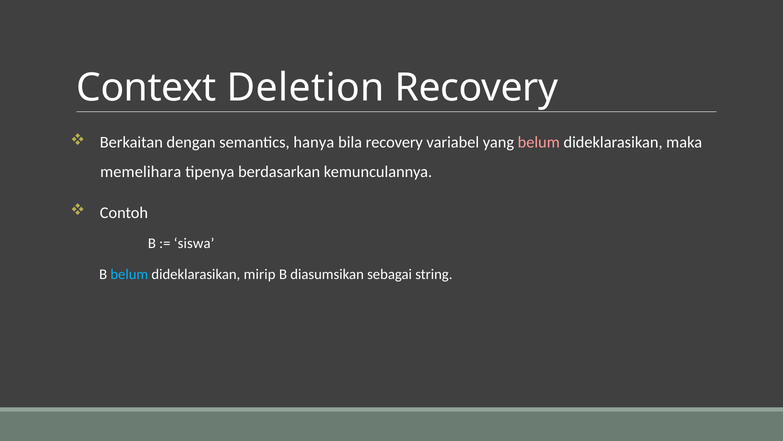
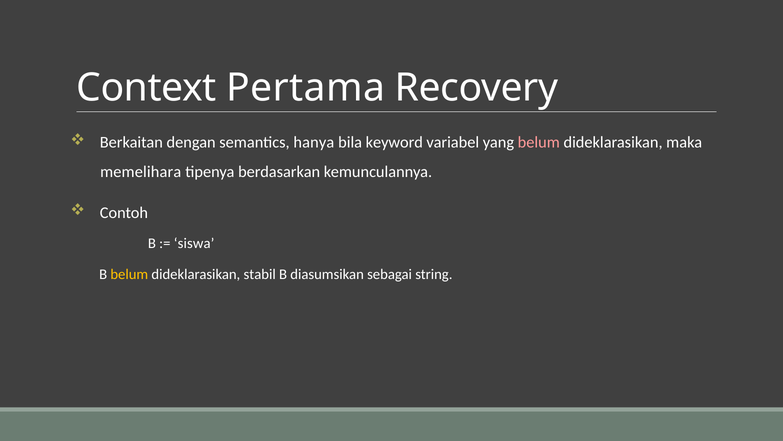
Deletion: Deletion -> Pertama
bila recovery: recovery -> keyword
belum at (129, 274) colour: light blue -> yellow
mirip: mirip -> stabil
